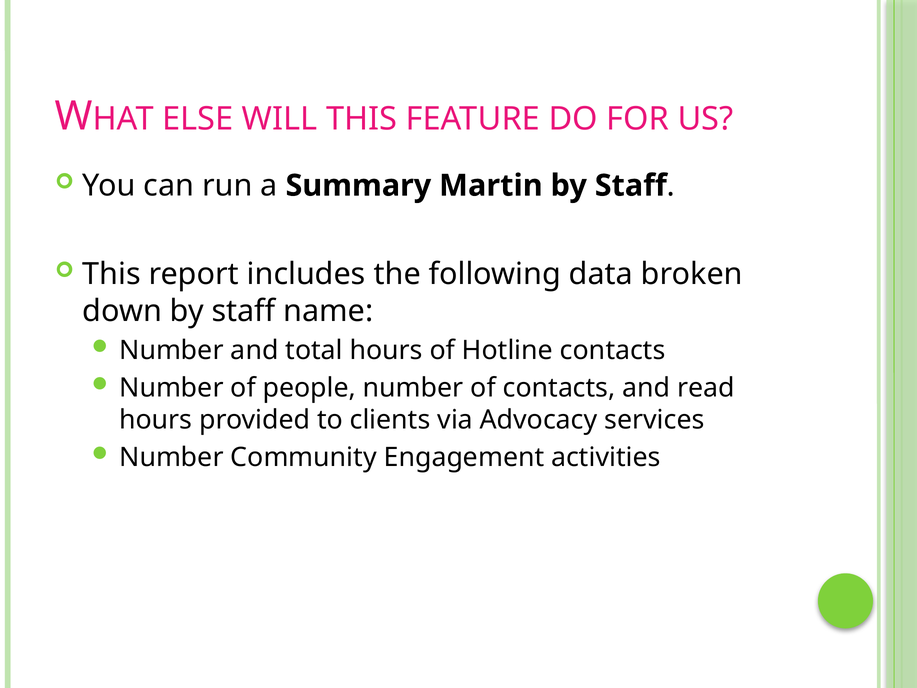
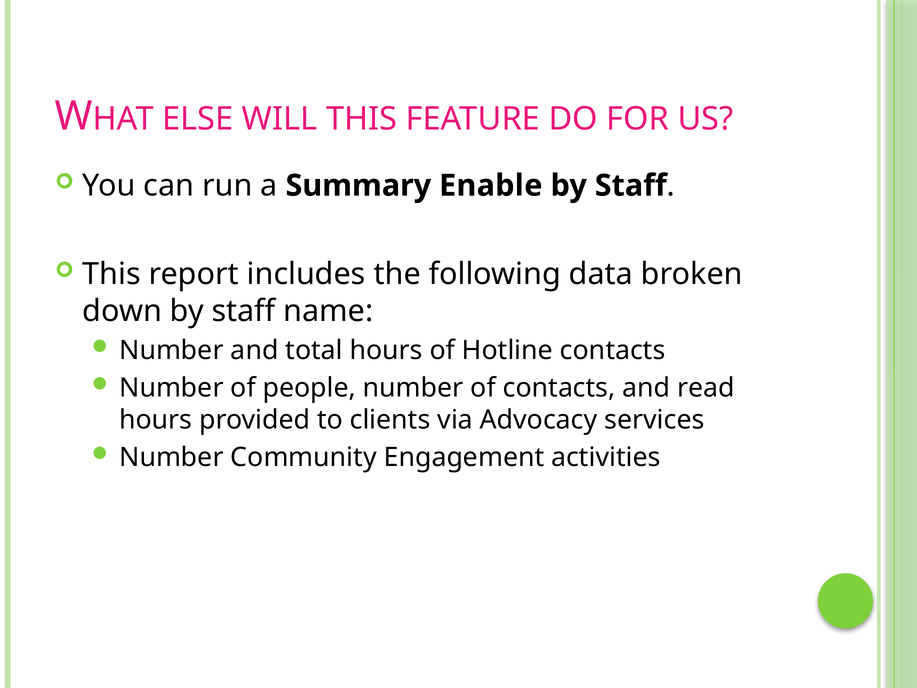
Martin: Martin -> Enable
